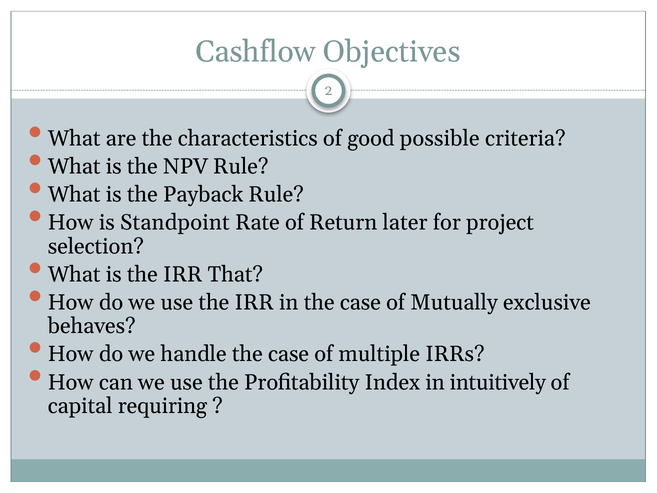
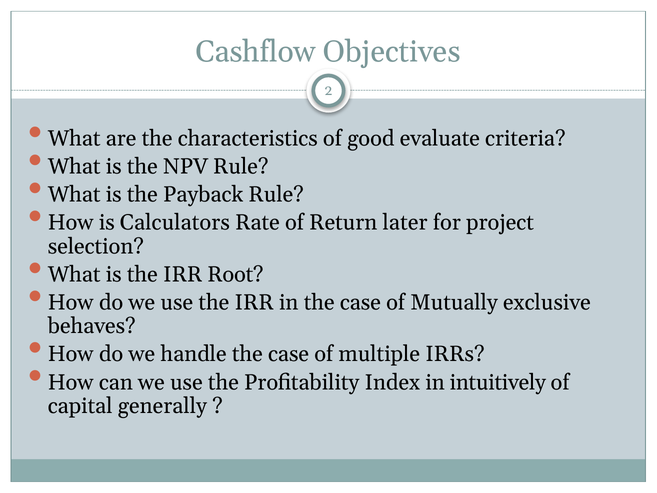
possible: possible -> evaluate
Standpoint: Standpoint -> Calculators
That: That -> Root
requiring: requiring -> generally
